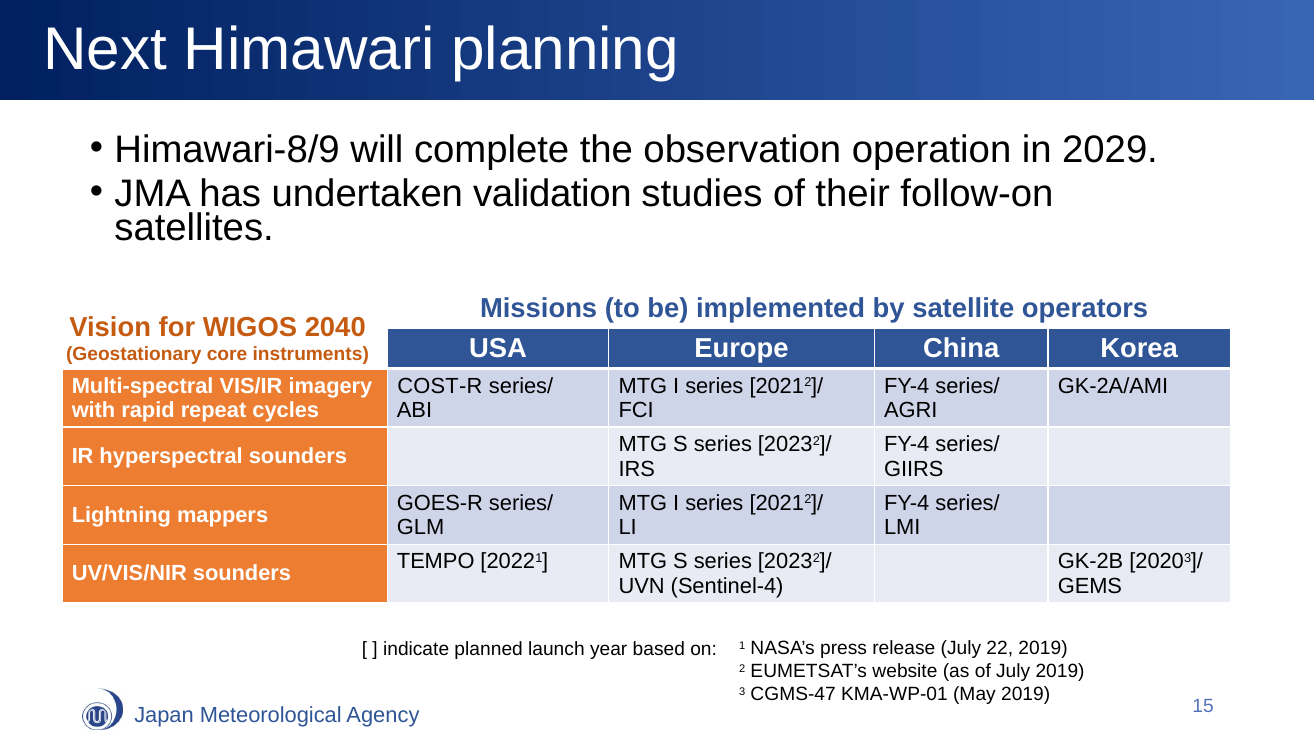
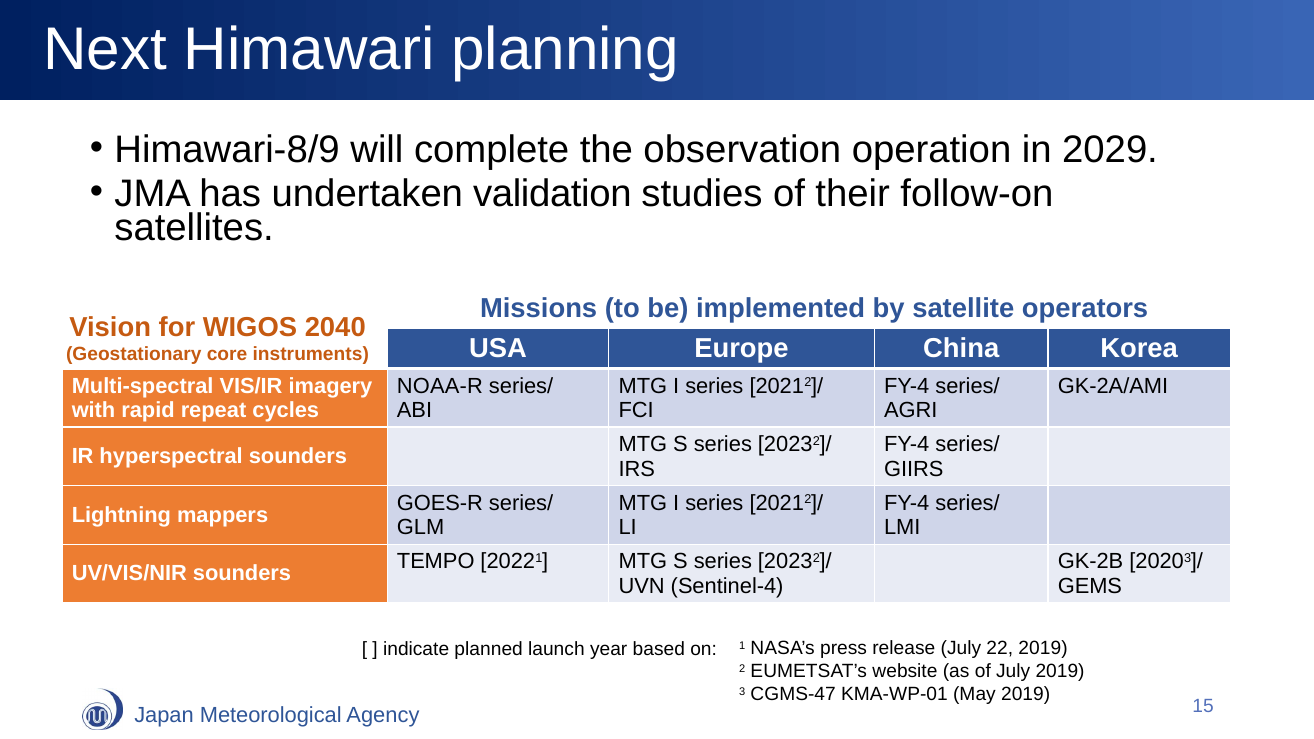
COST-R: COST-R -> NOAA-R
